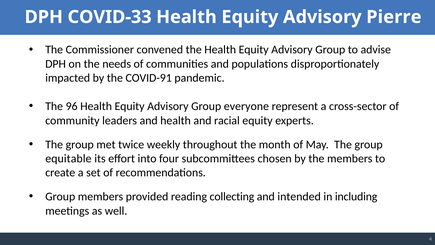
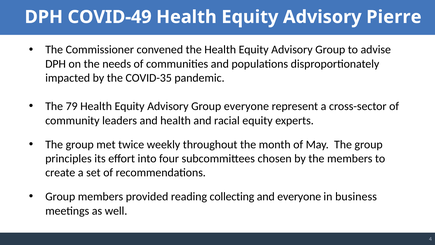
COVID-33: COVID-33 -> COVID-49
COVID-91: COVID-91 -> COVID-35
96: 96 -> 79
equitable: equitable -> principles
and intended: intended -> everyone
including: including -> business
